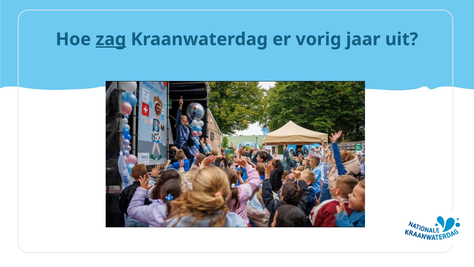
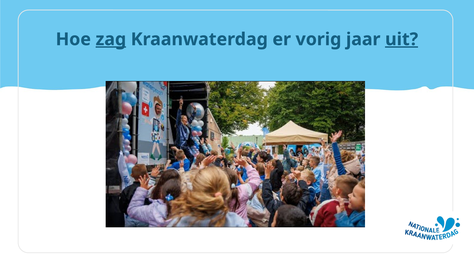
uit underline: none -> present
